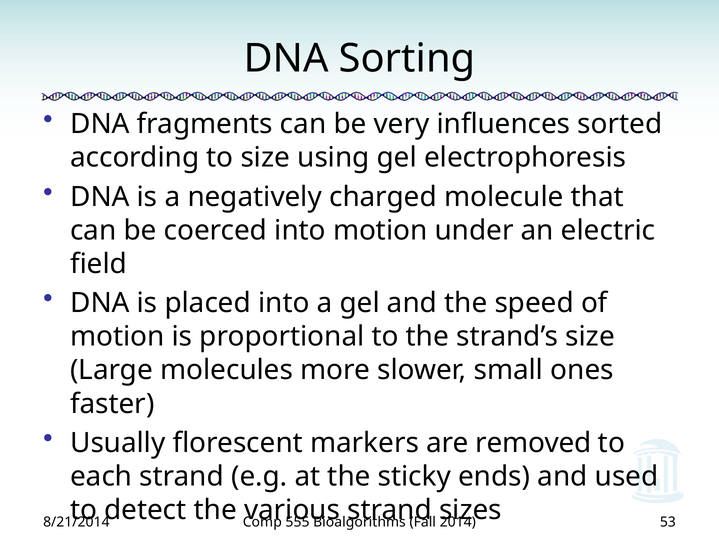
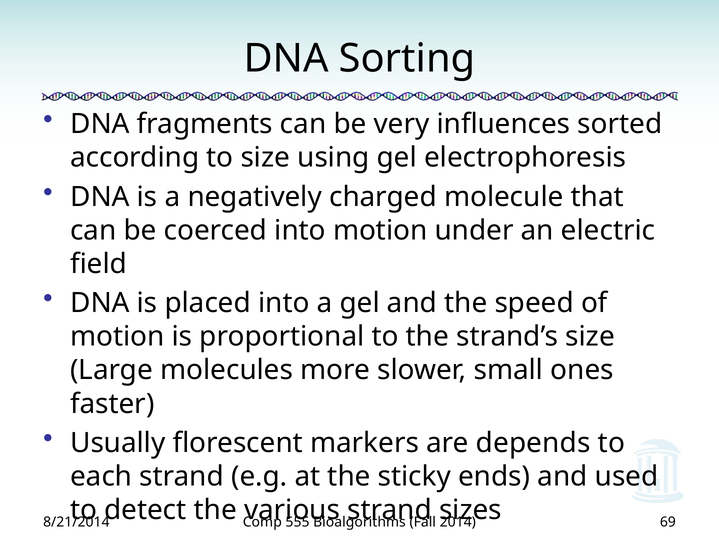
removed: removed -> depends
53: 53 -> 69
